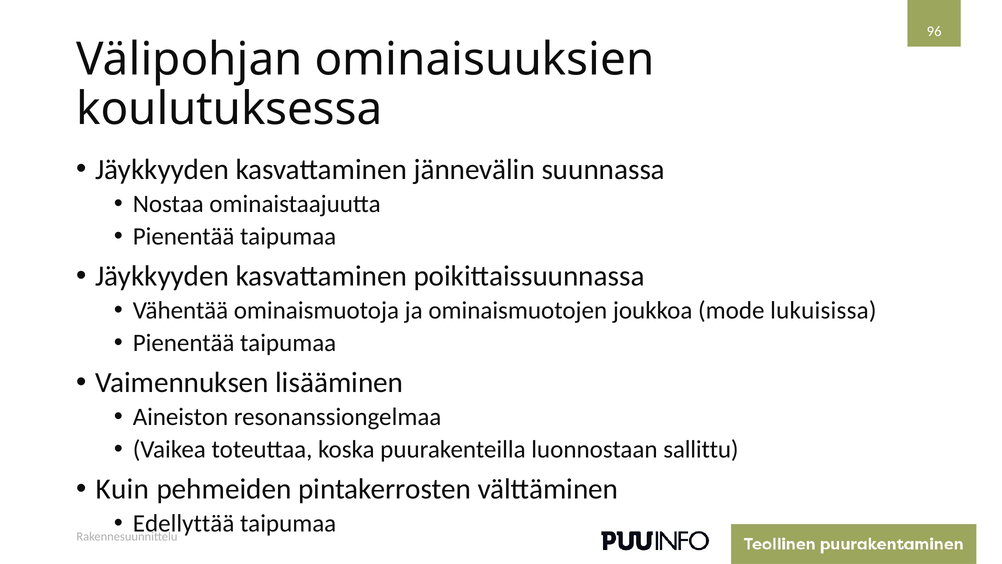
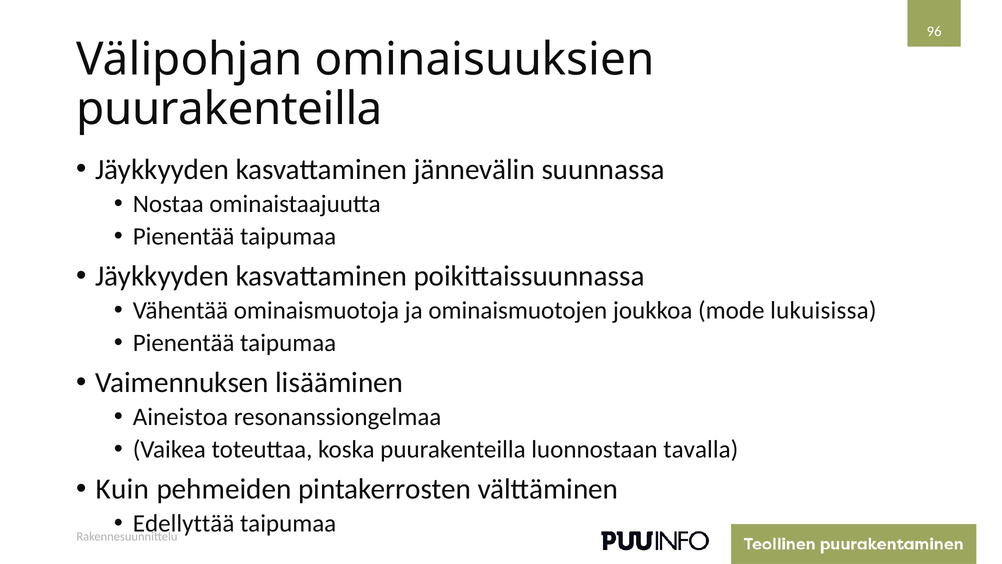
koulutuksessa at (229, 109): koulutuksessa -> puurakenteilla
Aineiston: Aineiston -> Aineistoa
sallittu: sallittu -> tavalla
